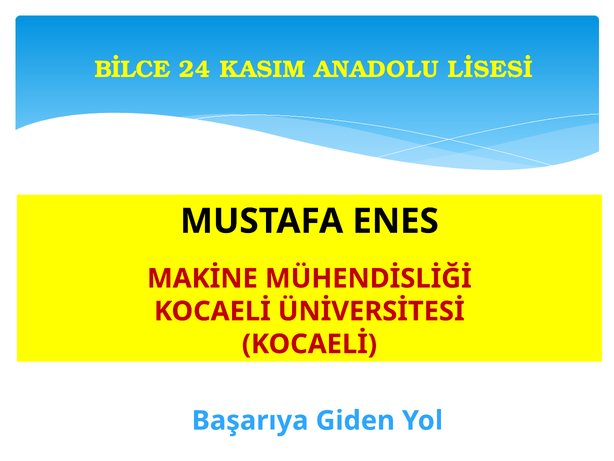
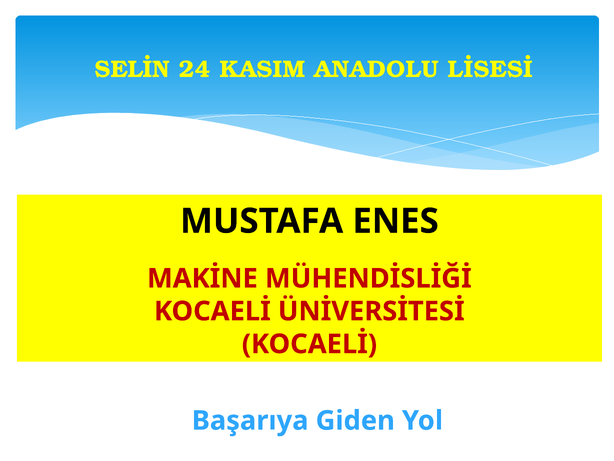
BİLCE: BİLCE -> SELİN
